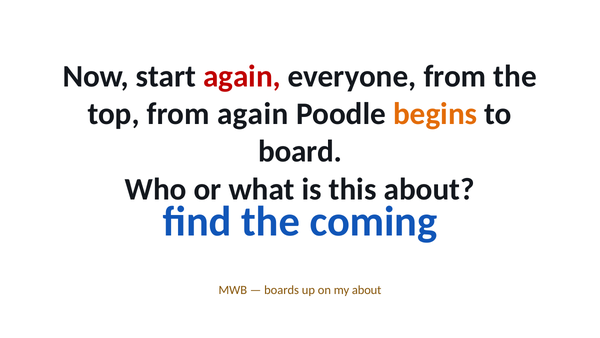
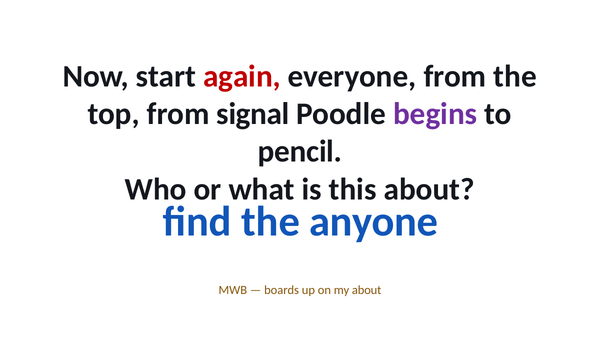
from again: again -> signal
begins colour: orange -> purple
board: board -> pencil
coming: coming -> anyone
